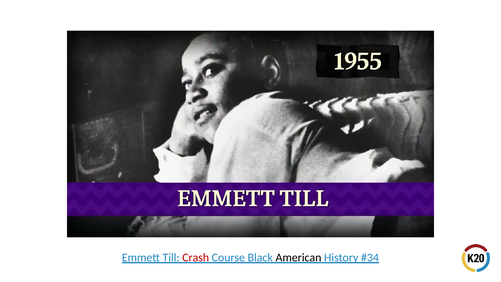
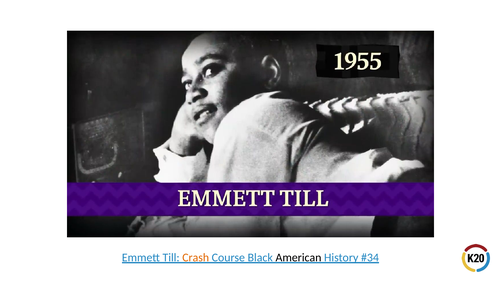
Crash colour: red -> orange
